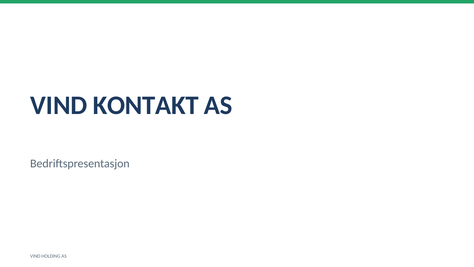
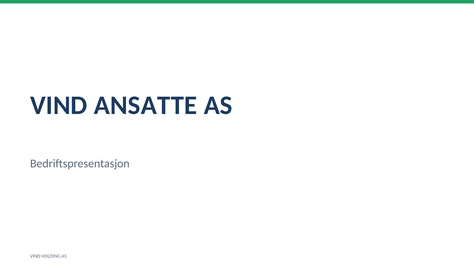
KONTAKT: KONTAKT -> ANSATTE
